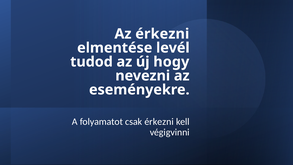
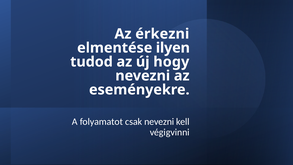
levél: levél -> ilyen
csak érkezni: érkezni -> nevezni
